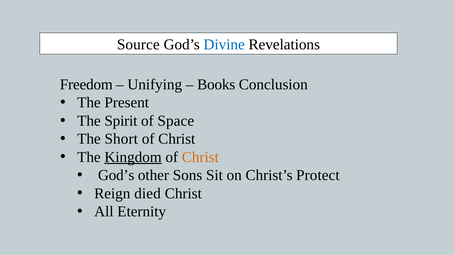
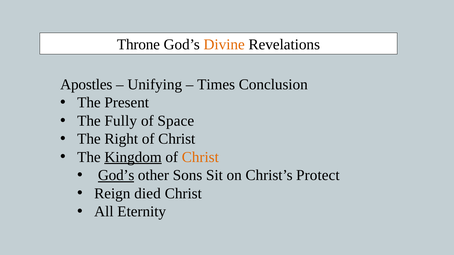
Source: Source -> Throne
Divine colour: blue -> orange
Freedom: Freedom -> Apostles
Books: Books -> Times
Spirit: Spirit -> Fully
Short: Short -> Right
God’s at (116, 175) underline: none -> present
